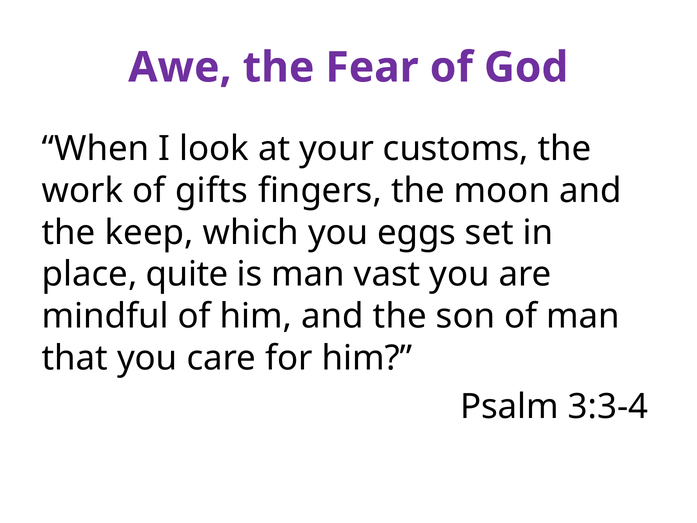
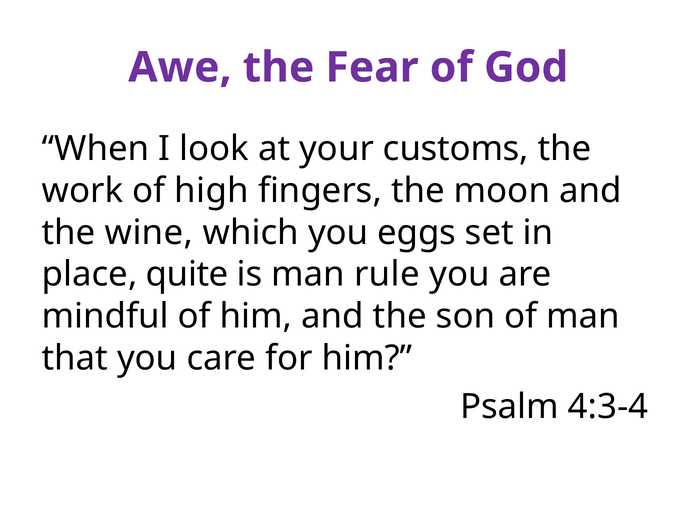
gifts: gifts -> high
keep: keep -> wine
vast: vast -> rule
3:3-4: 3:3-4 -> 4:3-4
